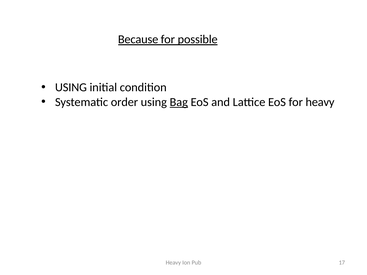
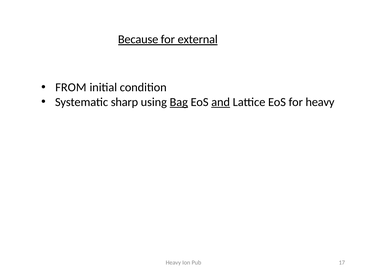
possible: possible -> external
USING at (71, 88): USING -> FROM
order: order -> sharp
and underline: none -> present
